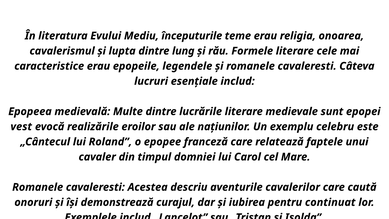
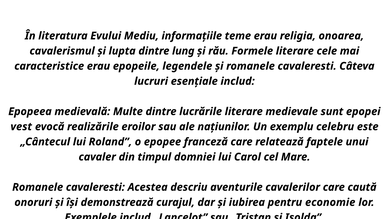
începuturile: începuturile -> informațiile
continuat: continuat -> economie
